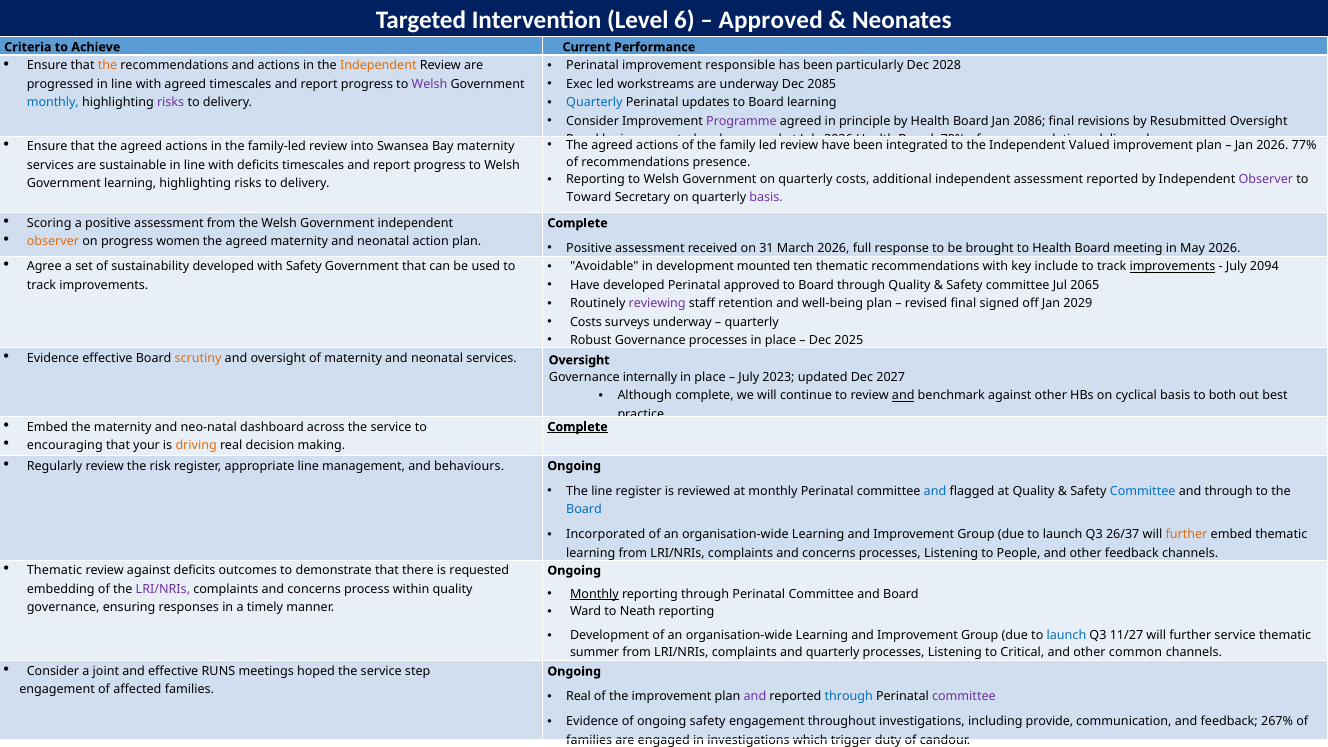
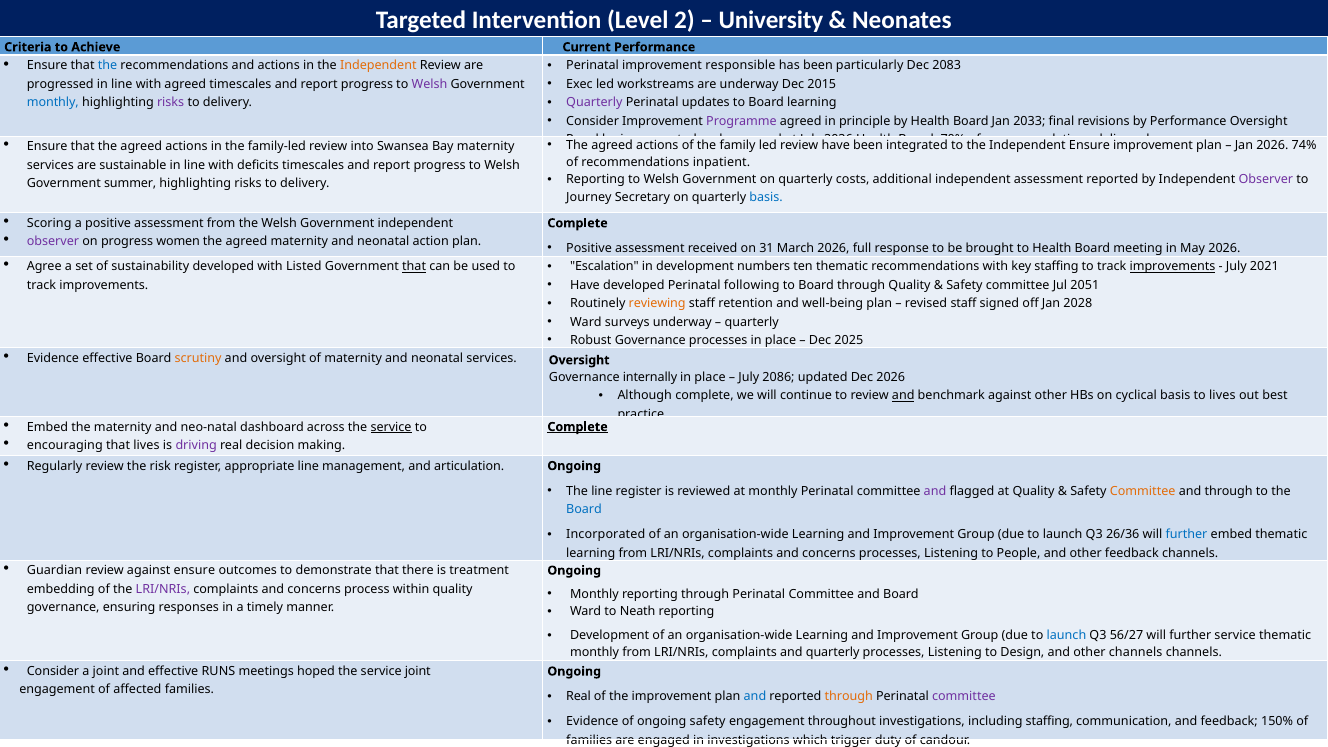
6: 6 -> 2
Approved at (771, 20): Approved -> University
the at (108, 66) colour: orange -> blue
2028: 2028 -> 2083
2085: 2085 -> 2015
Quarterly at (594, 103) colour: blue -> purple
2086: 2086 -> 2033
by Resubmitted: Resubmitted -> Performance
Valued at (1089, 145): Valued -> Ensure
77%: 77% -> 74%
presence: presence -> inpatient
Government learning: learning -> summer
Toward: Toward -> Journey
basis at (766, 197) colour: purple -> blue
observer at (53, 242) colour: orange -> purple
with Safety: Safety -> Listed
that at (414, 267) underline: none -> present
Avoidable: Avoidable -> Escalation
mounted: mounted -> numbers
key include: include -> staffing
2094: 2094 -> 2021
Perinatal approved: approved -> following
2065: 2065 -> 2051
reviewing colour: purple -> orange
revised final: final -> staff
2029: 2029 -> 2028
Costs at (586, 322): Costs -> Ward
2023: 2023 -> 2086
Dec 2027: 2027 -> 2026
to both: both -> lives
service at (391, 427) underline: none -> present
that your: your -> lives
driving colour: orange -> purple
behaviours: behaviours -> articulation
and at (935, 491) colour: blue -> purple
Committee at (1143, 491) colour: blue -> orange
26/37: 26/37 -> 26/36
further at (1186, 535) colour: orange -> blue
Thematic at (55, 570): Thematic -> Guardian
against deficits: deficits -> ensure
requested: requested -> treatment
Monthly at (594, 594) underline: present -> none
11/27: 11/27 -> 56/27
summer at (595, 653): summer -> monthly
Critical: Critical -> Design
other common: common -> channels
service step: step -> joint
and at (755, 696) colour: purple -> blue
through at (849, 696) colour: blue -> orange
including provide: provide -> staffing
267%: 267% -> 150%
